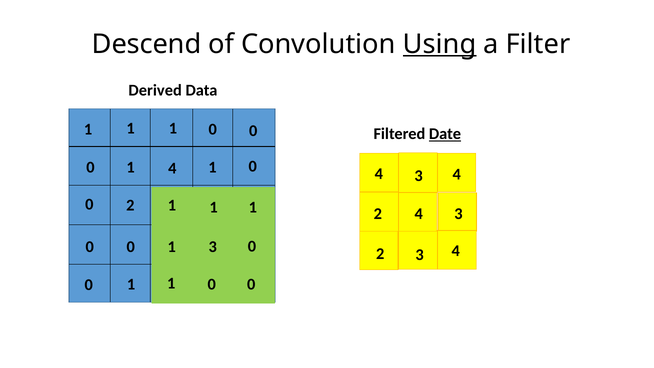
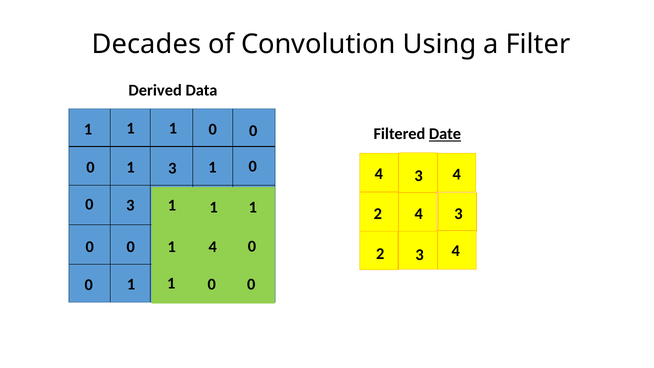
Descend: Descend -> Decades
Using underline: present -> none
1 4: 4 -> 3
0 2: 2 -> 3
1 3: 3 -> 4
